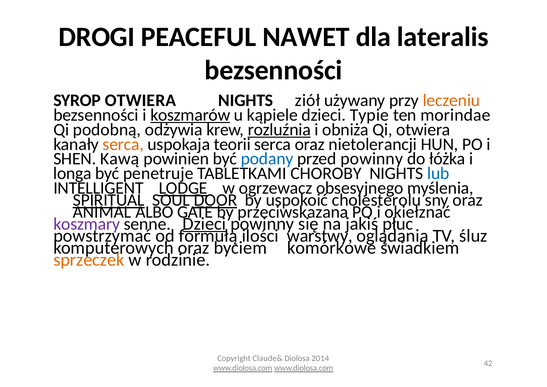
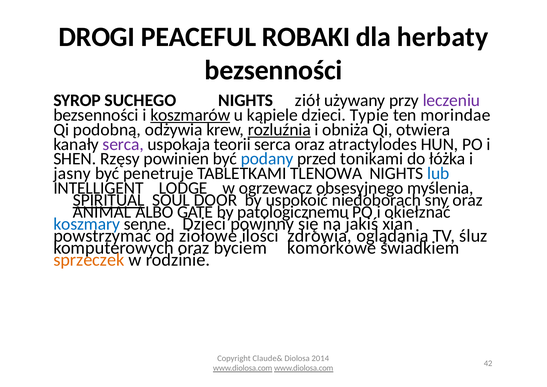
NAWET: NAWET -> ROBAKI
lateralis: lateralis -> herbaty
SYROP OTWIERA: OTWIERA -> SUCHEGO
leczeniu colour: orange -> purple
serca at (123, 144) colour: orange -> purple
nietolerancji: nietolerancji -> atractylodes
Kawą: Kawą -> Rzęsy
przed powinny: powinny -> tonikami
longa: longa -> jasny
CHOROBY: CHOROBY -> TLENOWA
LODGE underline: present -> none
DOOR underline: present -> none
cholesterolu: cholesterolu -> niedoborach
przeciwskazana: przeciwskazana -> patologicznemu
koszmary colour: purple -> blue
Dzieci at (204, 224) underline: present -> none
płuc: płuc -> xian
formułą: formułą -> ziołowe
warstwy: warstwy -> zdrowia
